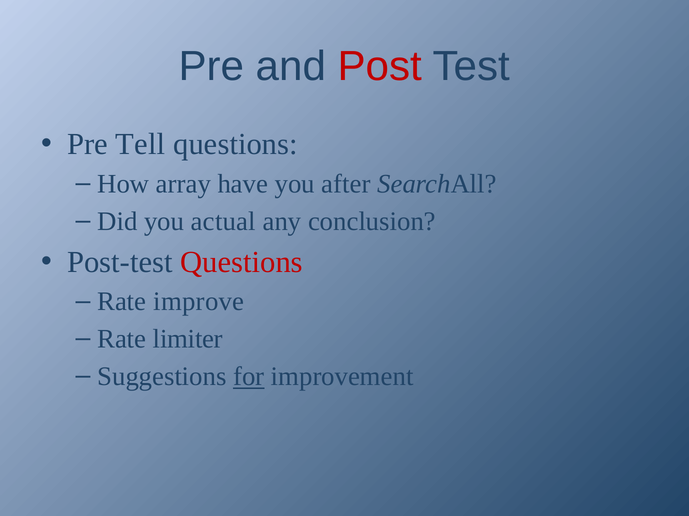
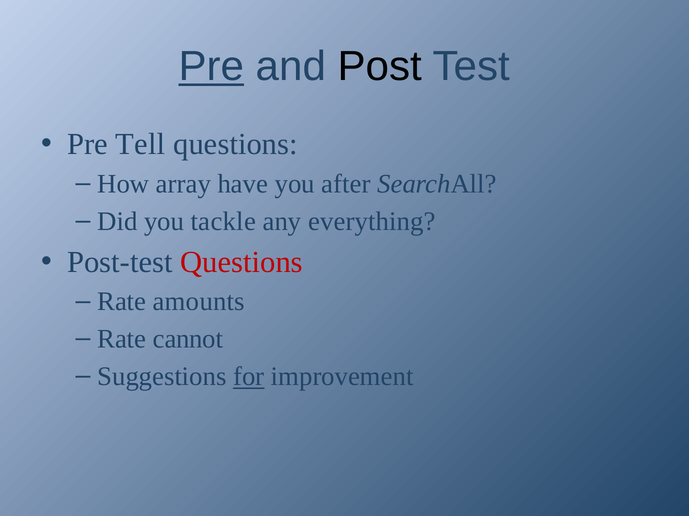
Pre at (211, 67) underline: none -> present
Post colour: red -> black
actual: actual -> tackle
conclusion: conclusion -> everything
improve: improve -> amounts
limiter: limiter -> cannot
